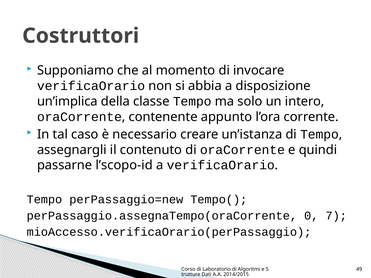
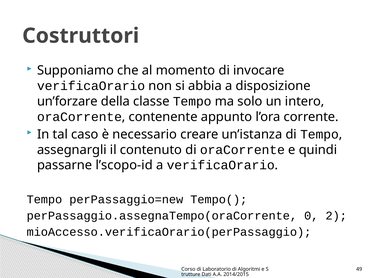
un’implica: un’implica -> un’forzare
7: 7 -> 2
